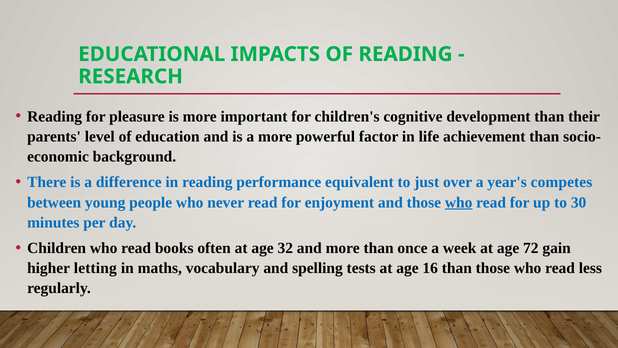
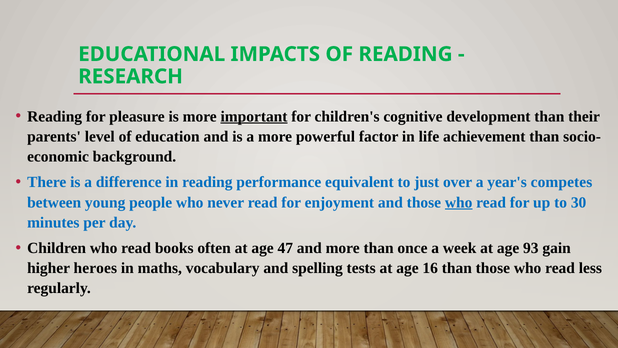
important underline: none -> present
32: 32 -> 47
72: 72 -> 93
letting: letting -> heroes
